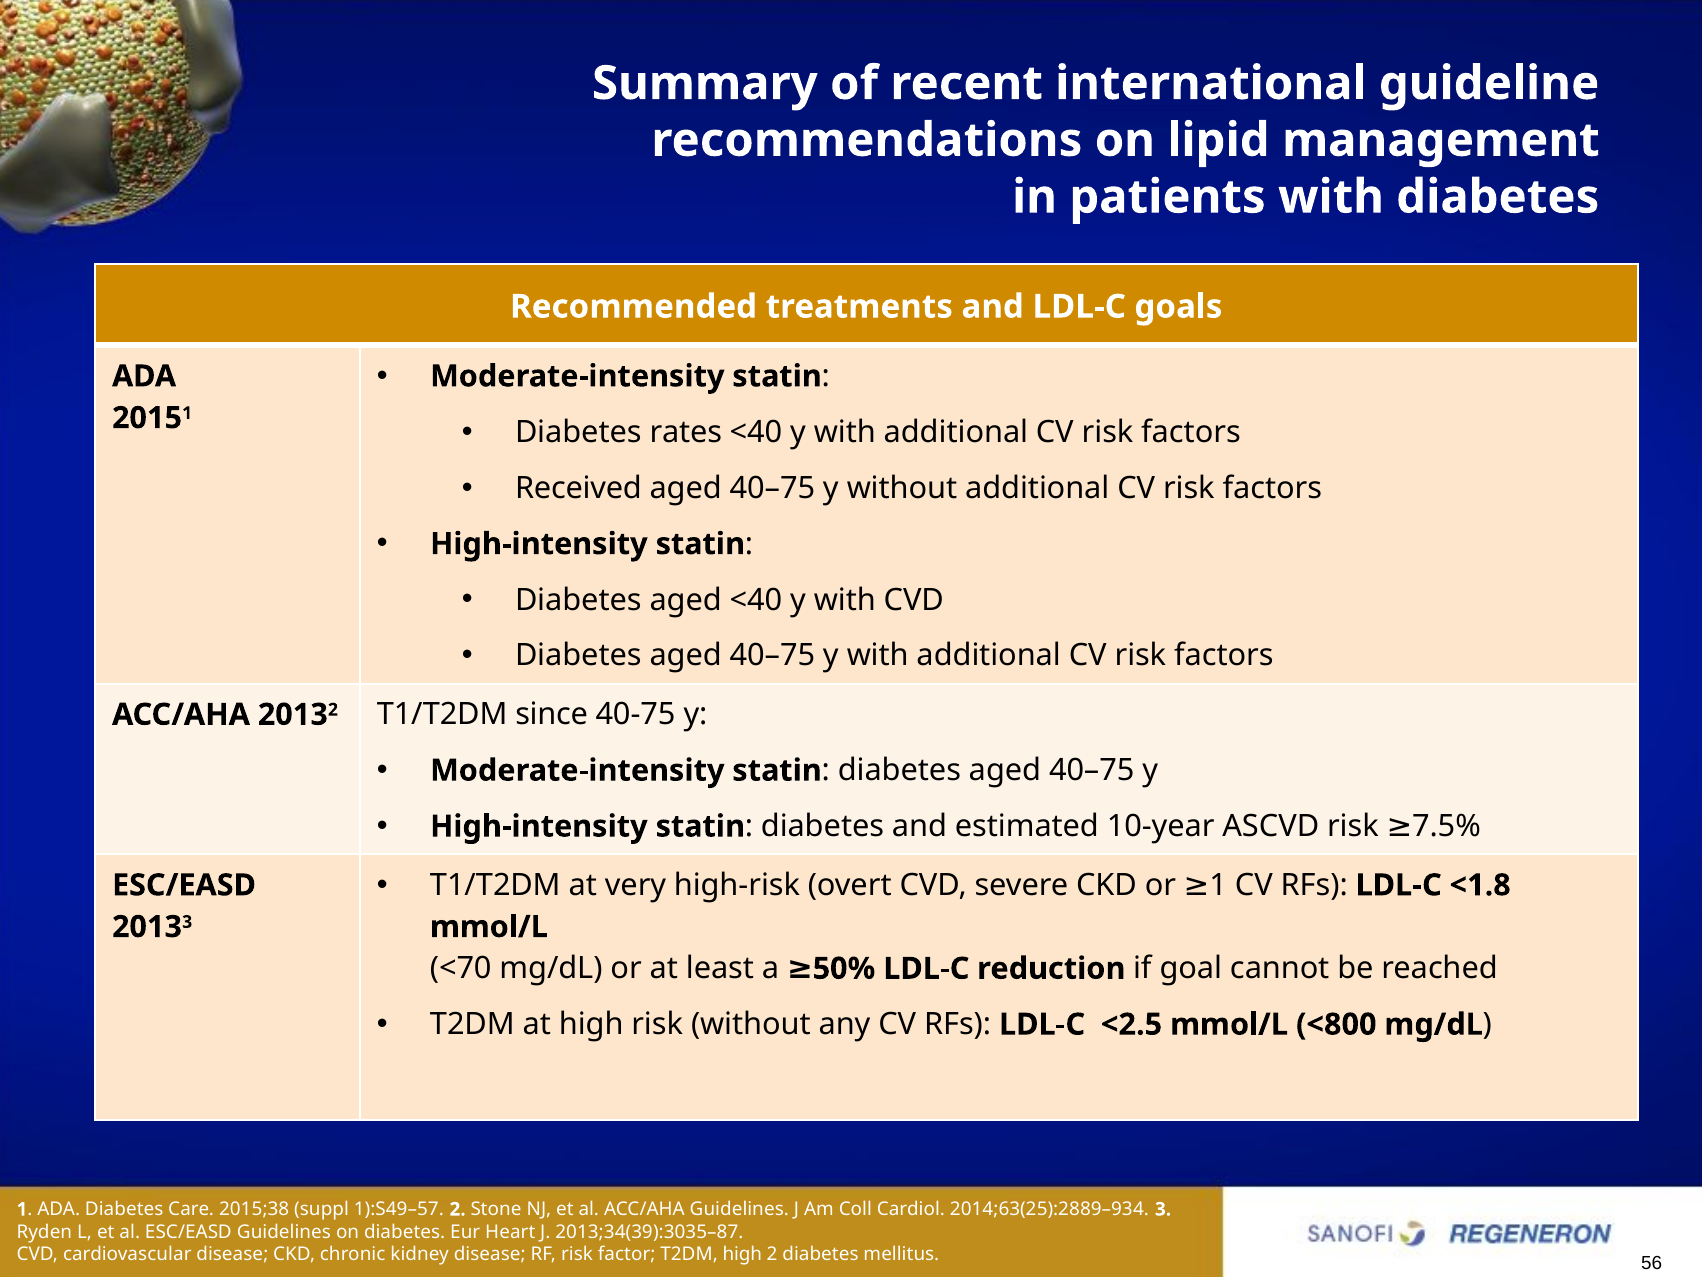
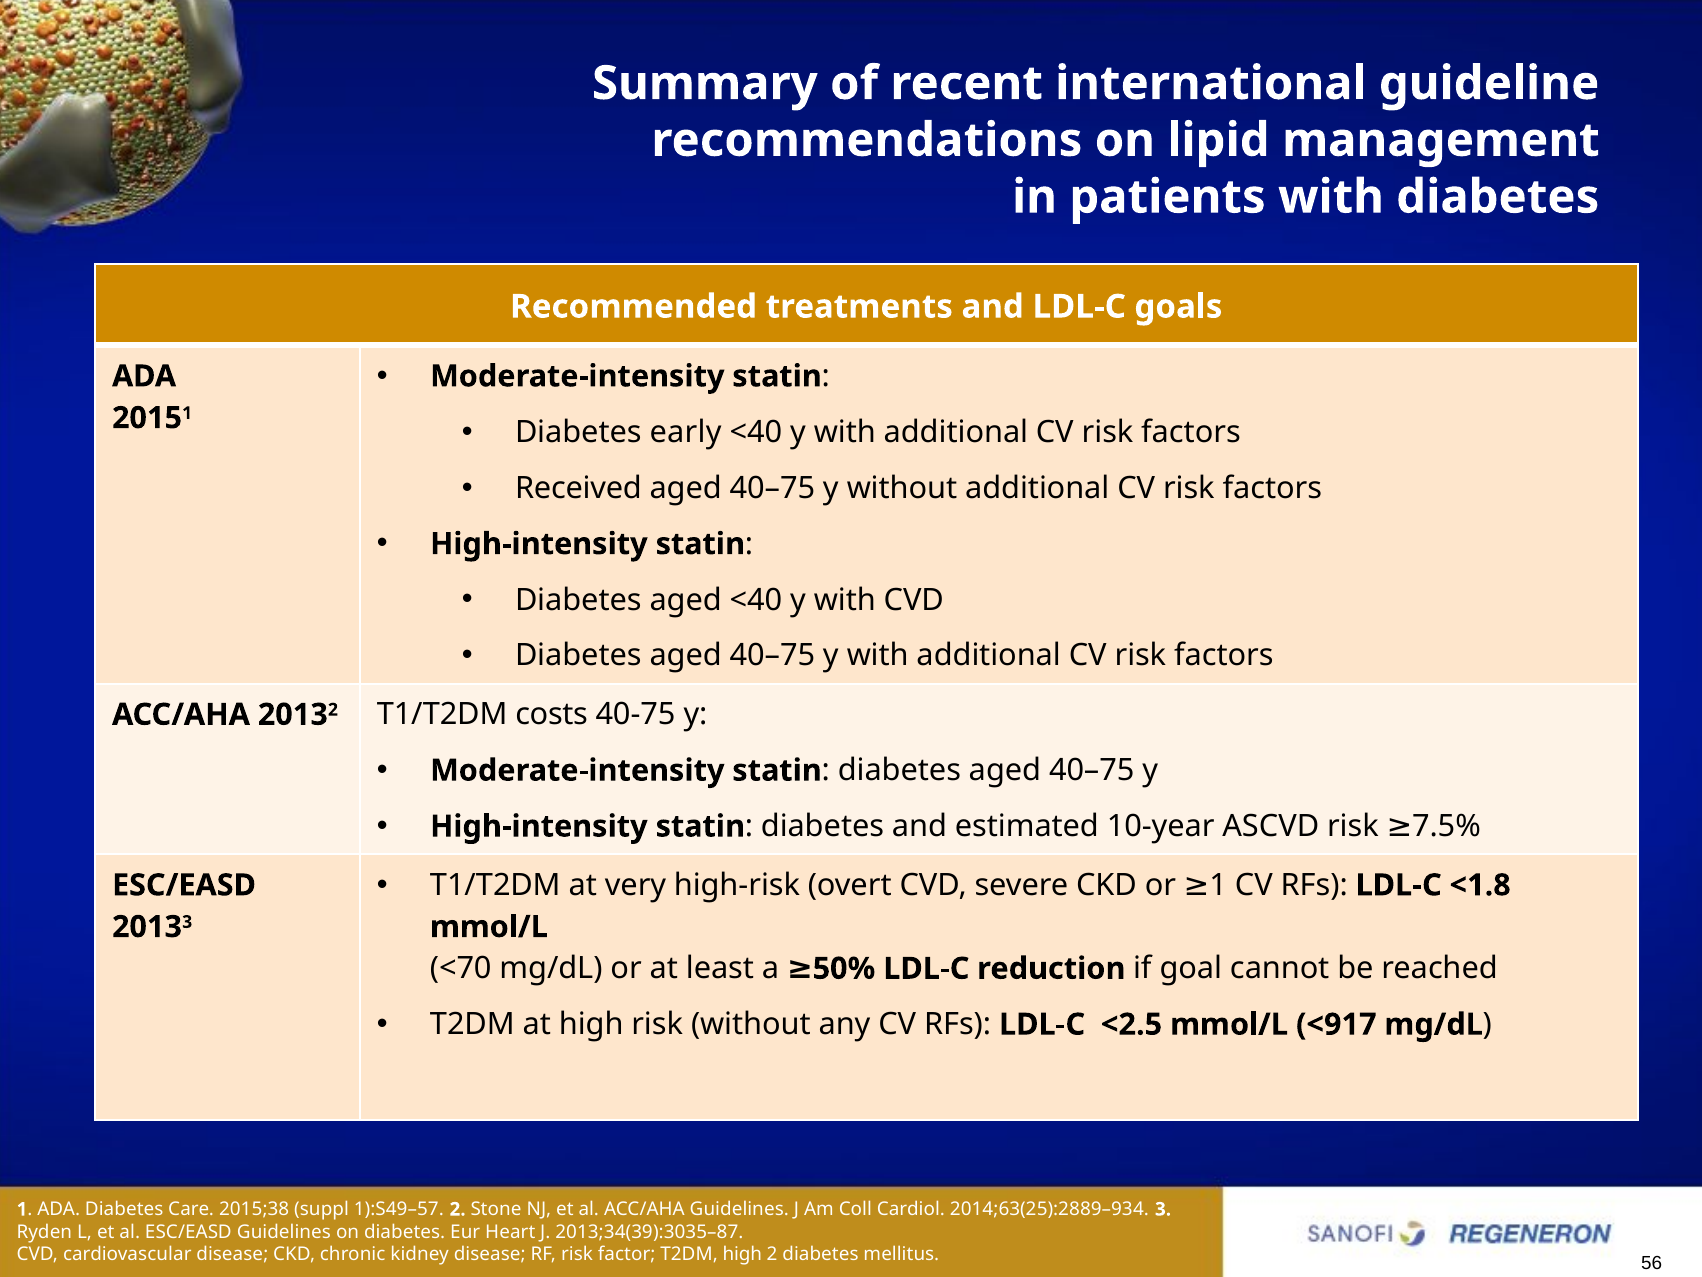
rates: rates -> early
since: since -> costs
<800: <800 -> <917
